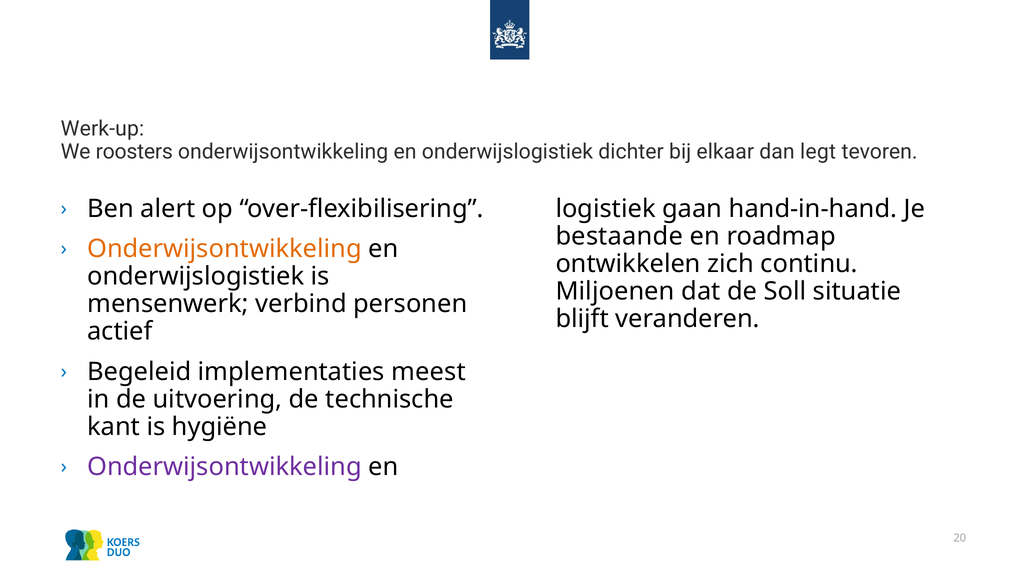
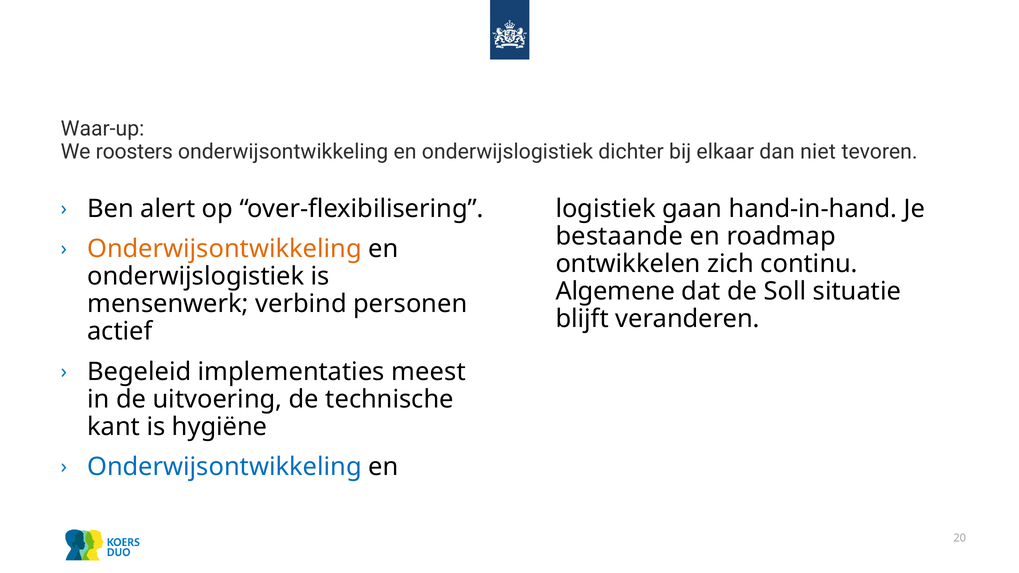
Werk-up: Werk-up -> Waar-up
legt: legt -> niet
Miljoenen: Miljoenen -> Algemene
Onderwijsontwikkeling at (224, 467) colour: purple -> blue
